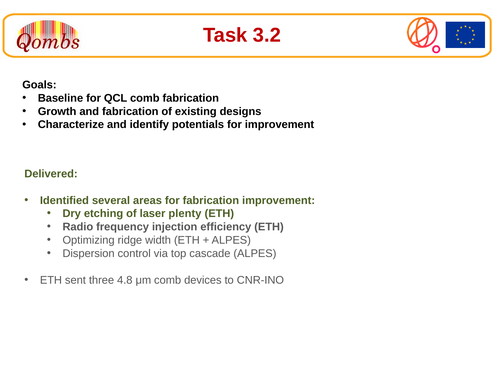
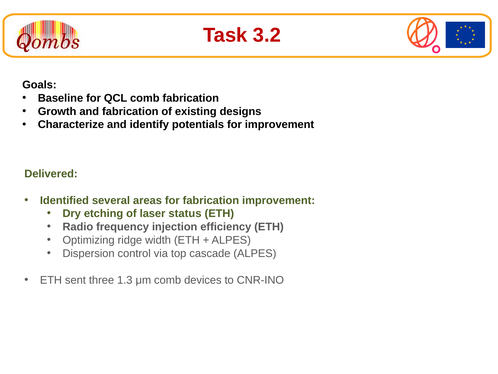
plenty: plenty -> status
4.8: 4.8 -> 1.3
